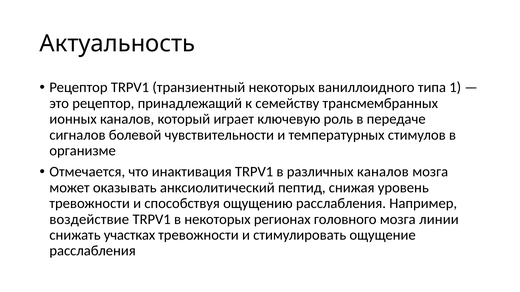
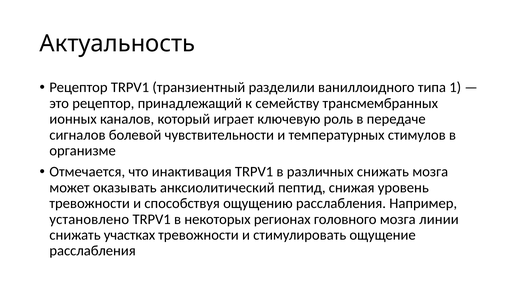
транзиентный некоторых: некоторых -> разделили
различных каналов: каналов -> снижать
воздействие: воздействие -> установлено
